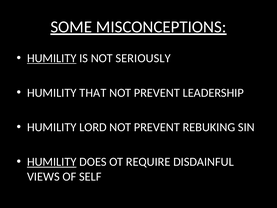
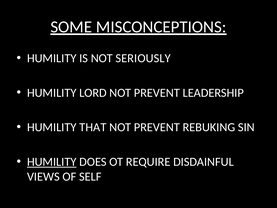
HUMILITY at (52, 58) underline: present -> none
THAT: THAT -> LORD
LORD: LORD -> THAT
